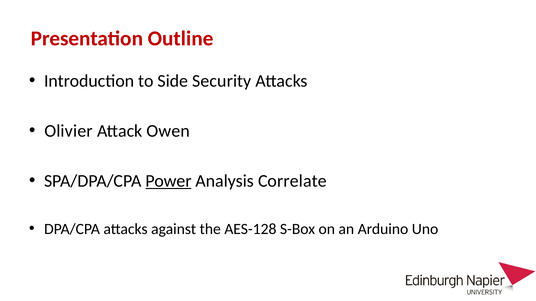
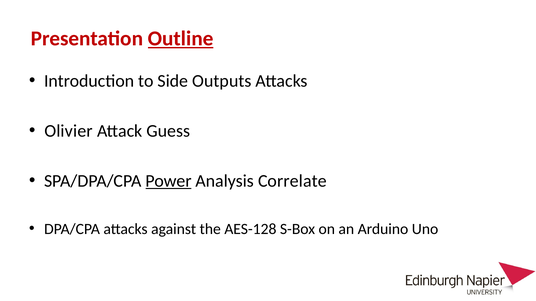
Outline underline: none -> present
Security: Security -> Outputs
Owen: Owen -> Guess
